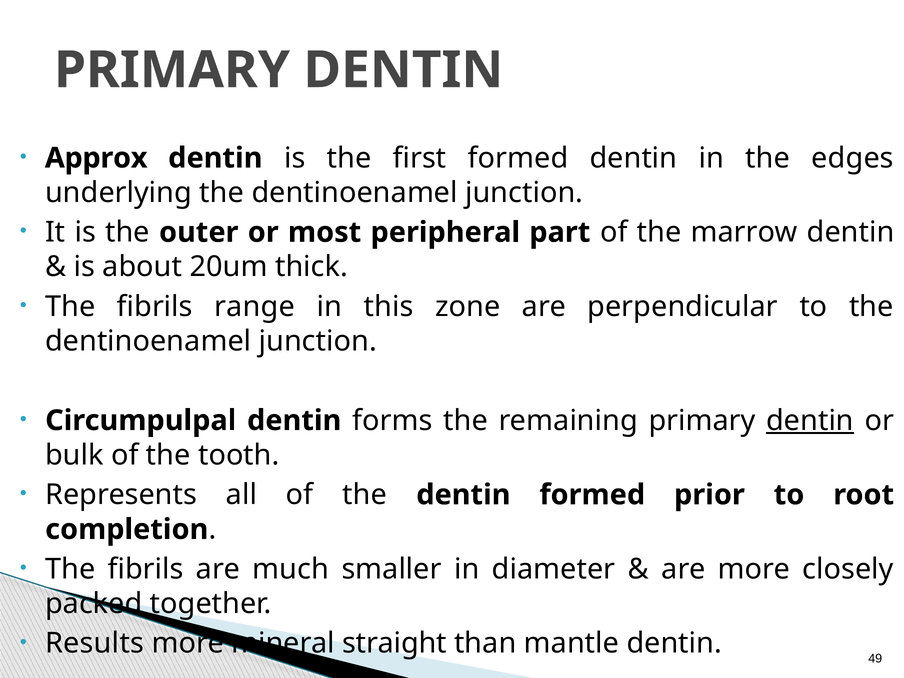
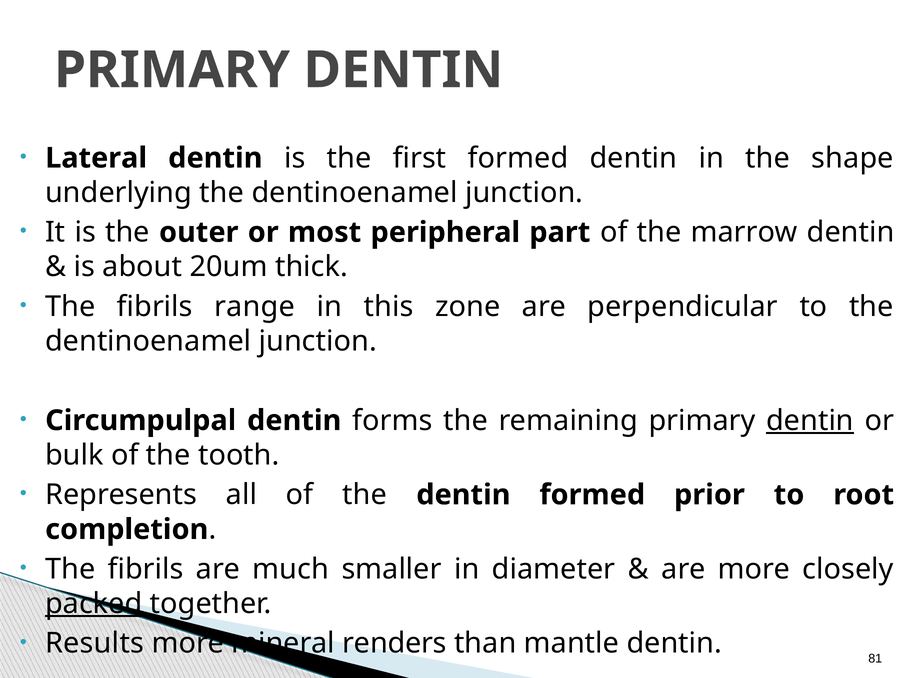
Approx: Approx -> Lateral
edges: edges -> shape
packed underline: none -> present
straight: straight -> renders
49: 49 -> 81
